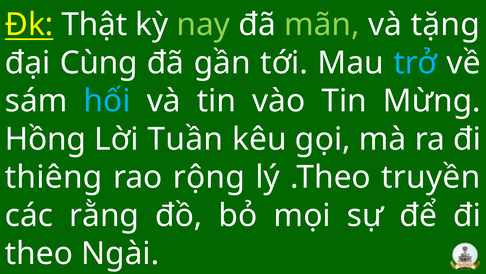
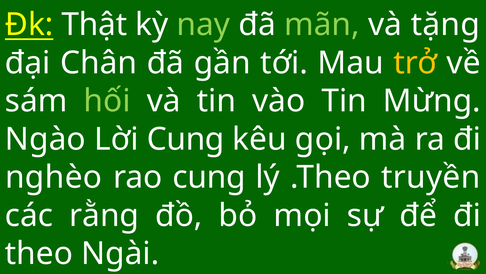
Cùng: Cùng -> Chân
trở colour: light blue -> yellow
hối colour: light blue -> light green
Hồng: Hồng -> Ngào
Lời Tuần: Tuần -> Cung
thiêng: thiêng -> nghèo
rao rộng: rộng -> cung
